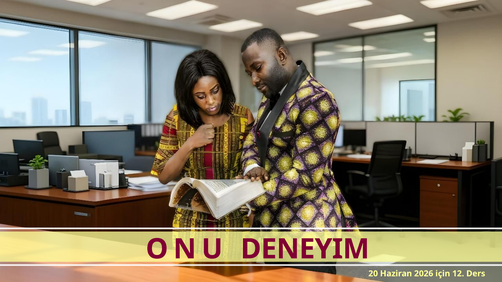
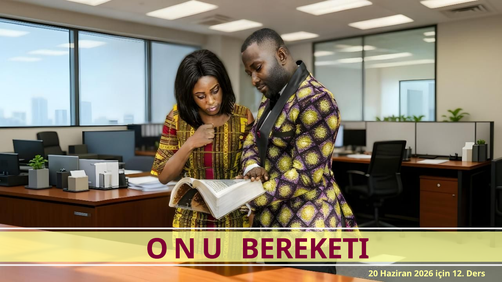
DENEYIM: DENEYIM -> BEREKETI
